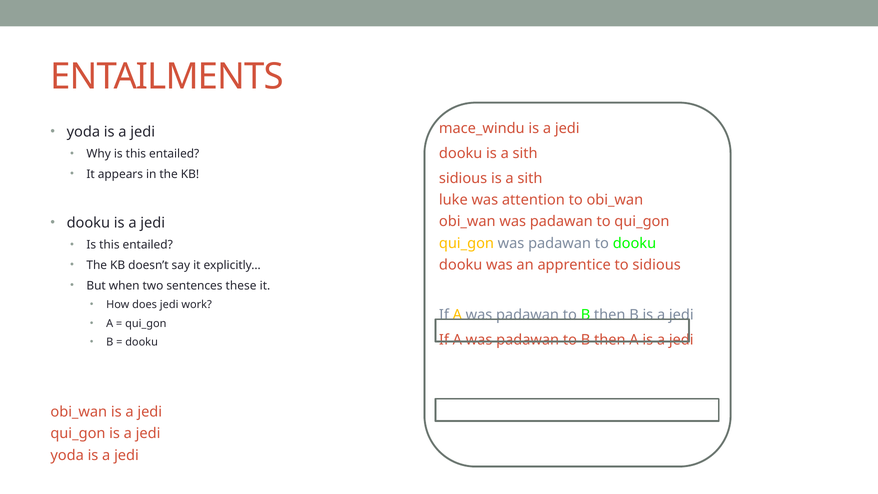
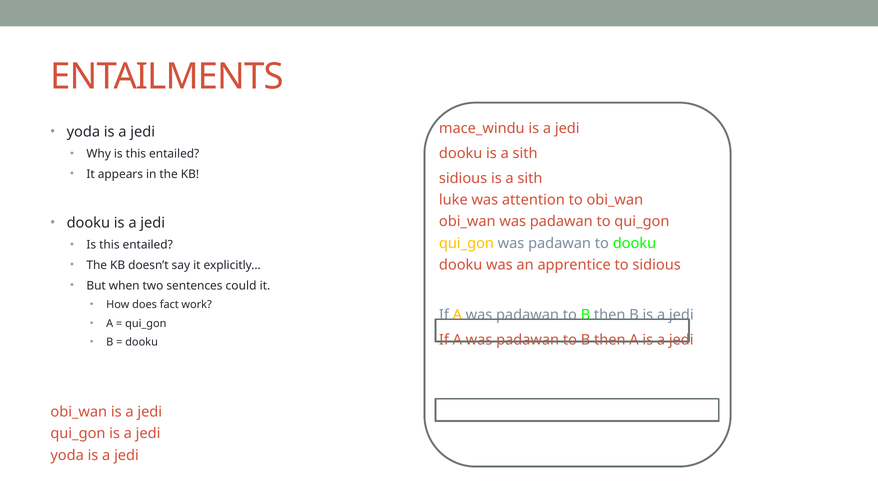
these: these -> could
does jedi: jedi -> fact
